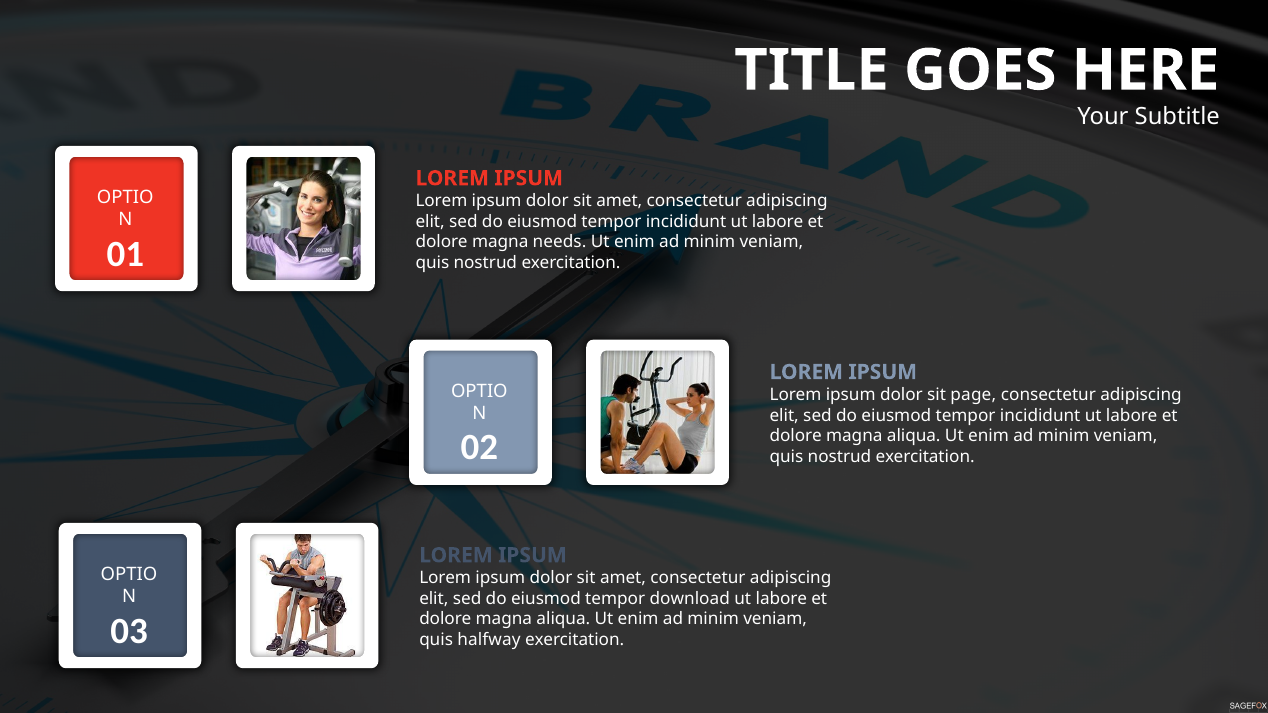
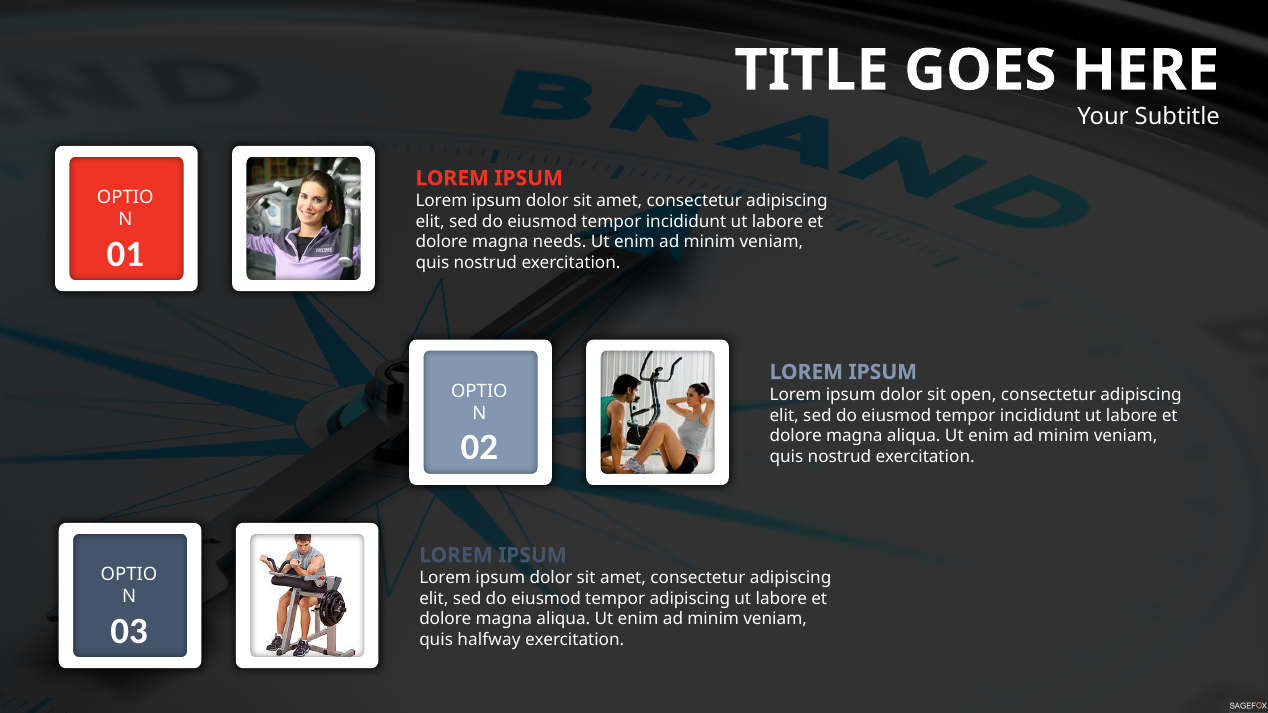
page: page -> open
tempor download: download -> adipiscing
